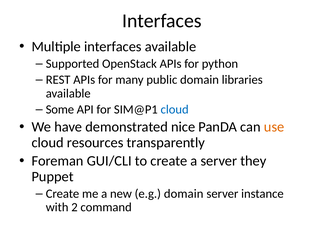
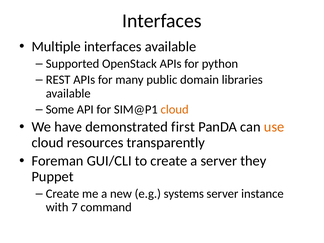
cloud at (175, 110) colour: blue -> orange
nice: nice -> first
e.g domain: domain -> systems
2: 2 -> 7
